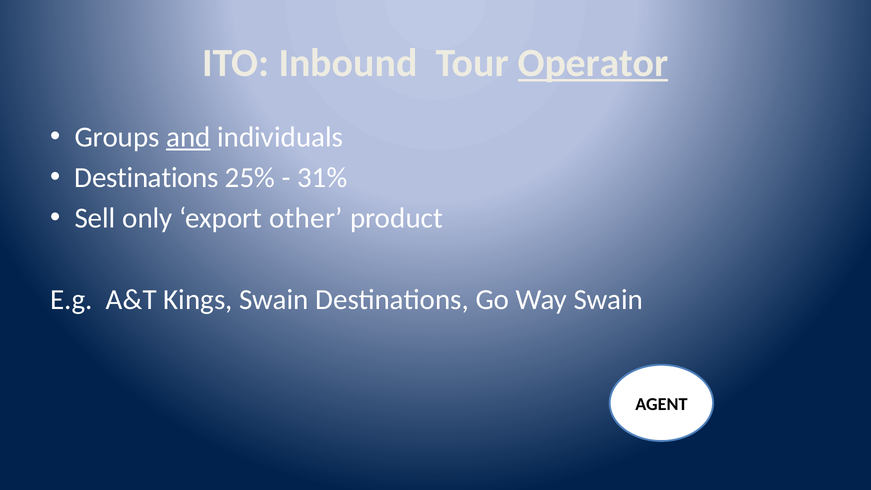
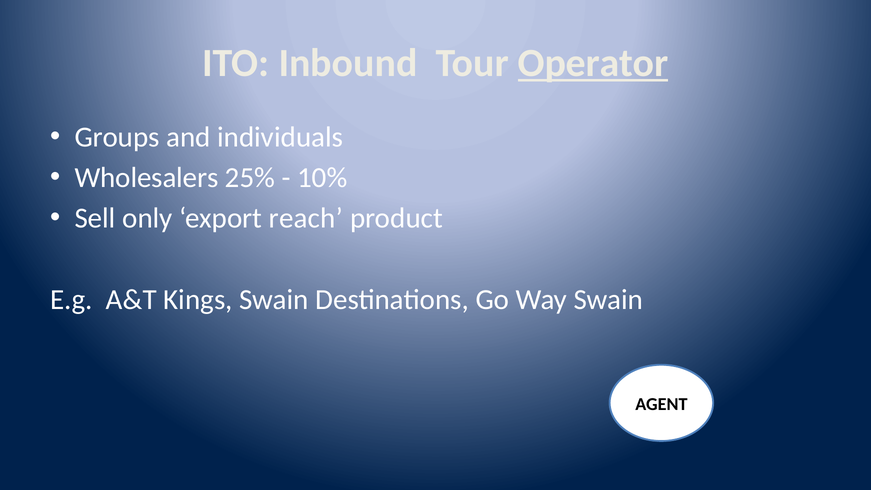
and underline: present -> none
Destinations at (147, 178): Destinations -> Wholesalers
31%: 31% -> 10%
other: other -> reach
